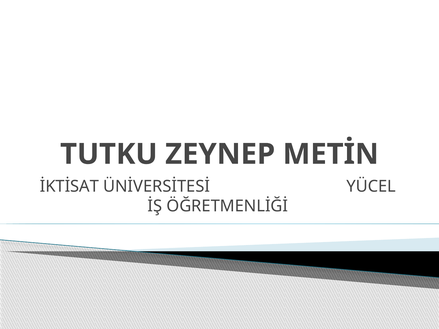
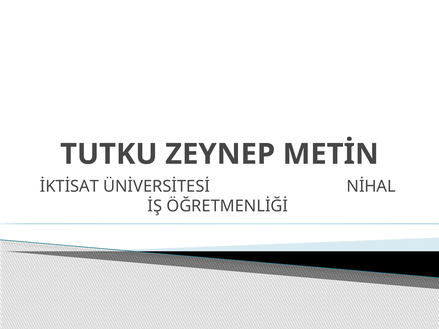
YÜCEL: YÜCEL -> NİHAL
